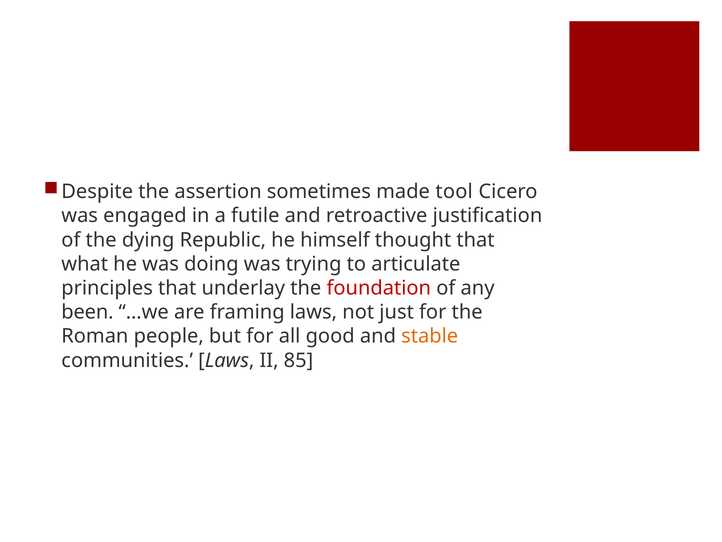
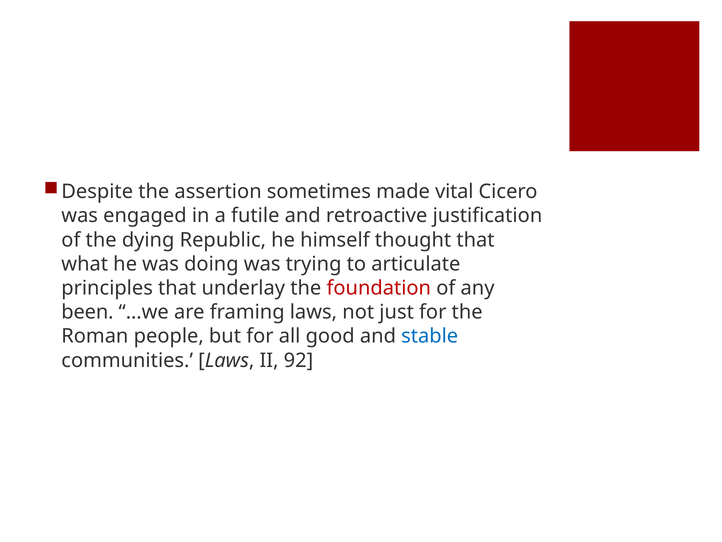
tool: tool -> vital
stable colour: orange -> blue
85: 85 -> 92
